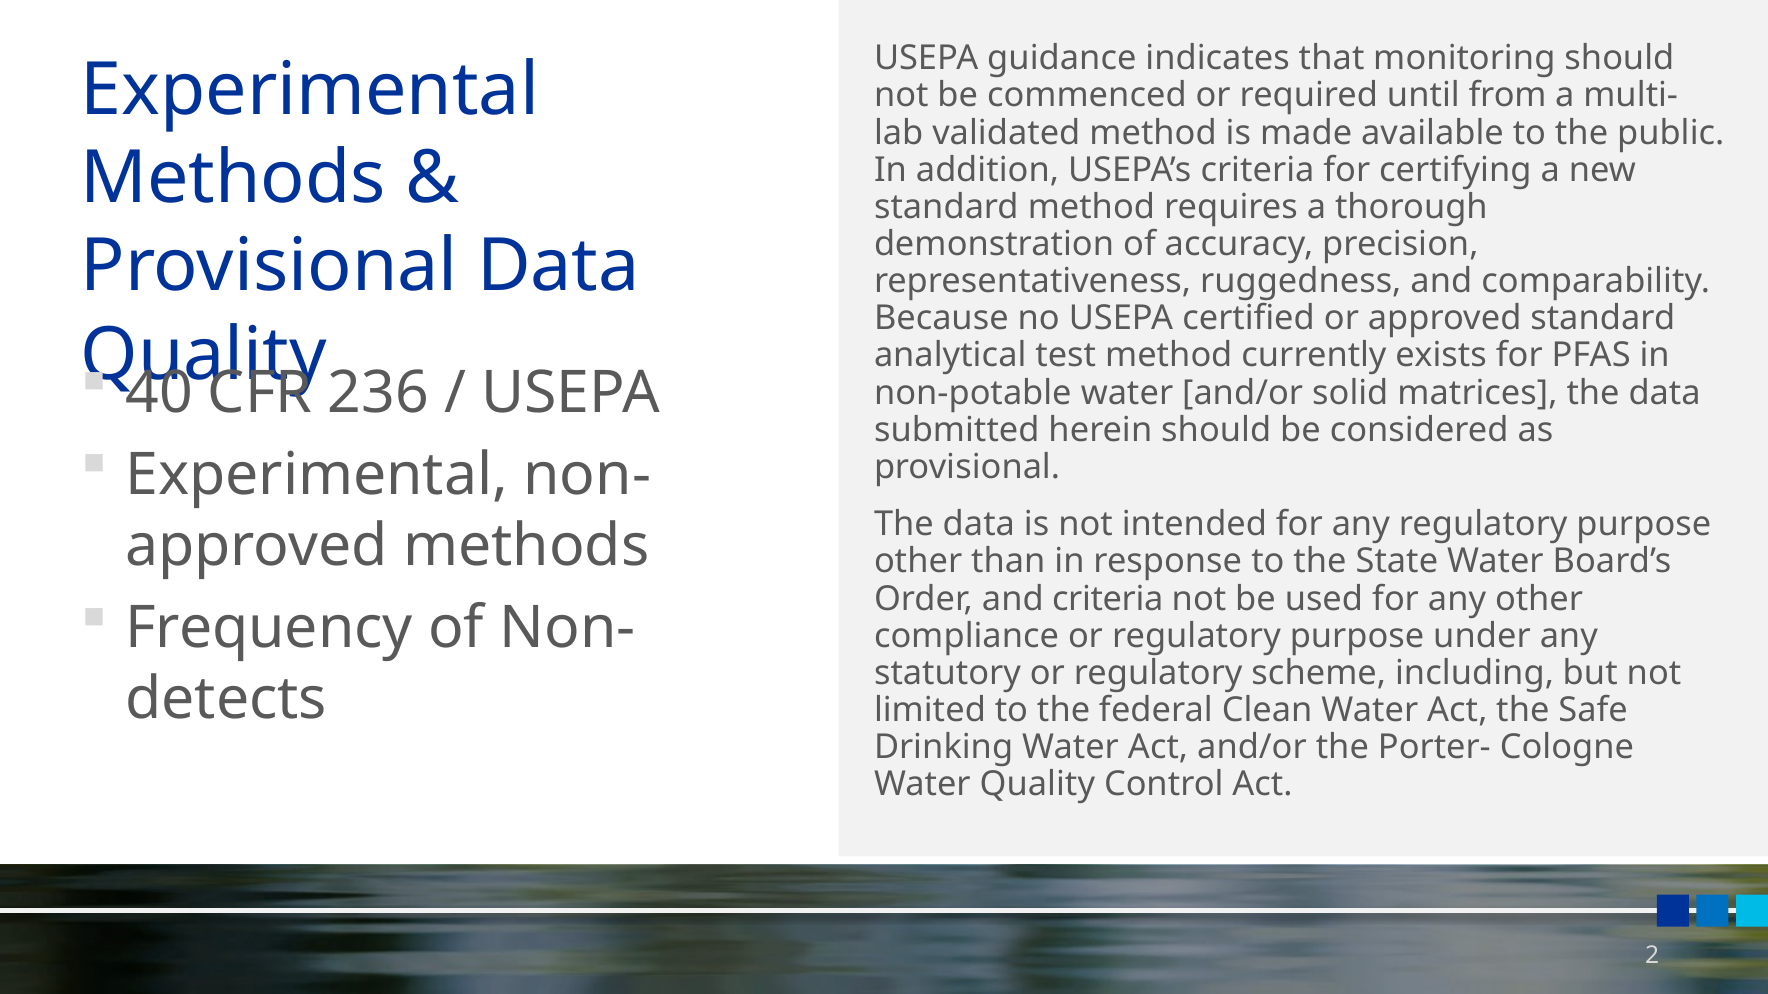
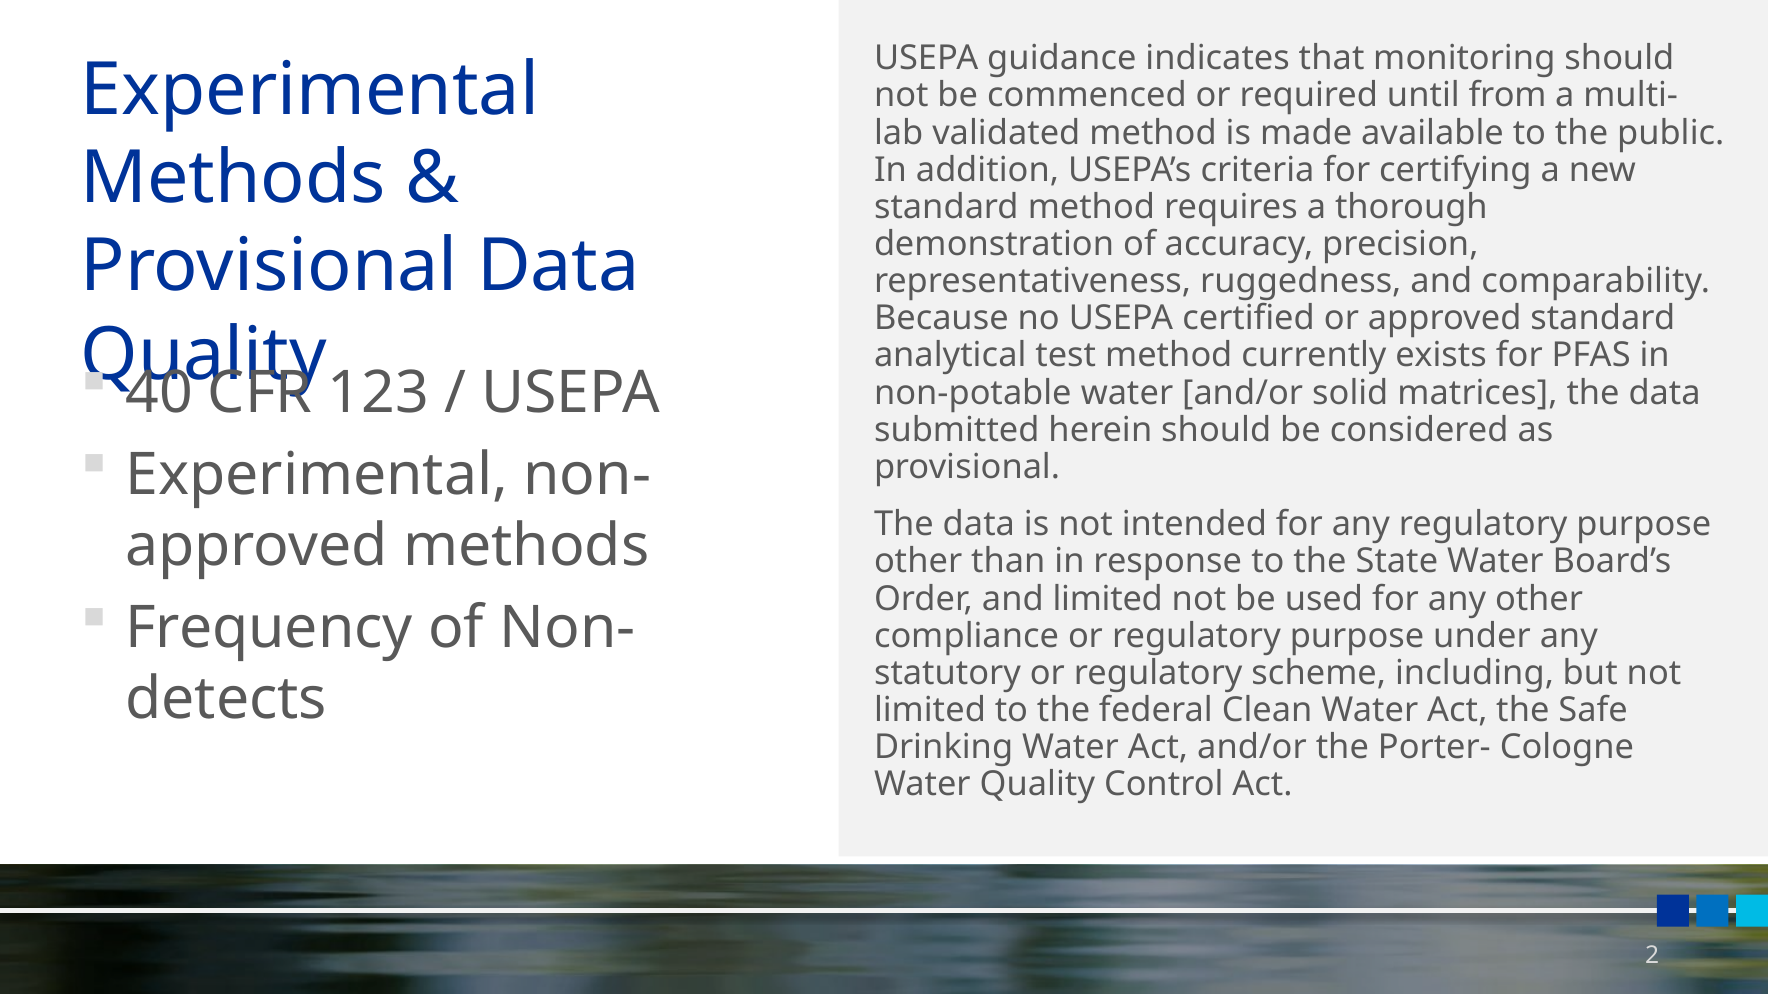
236: 236 -> 123
and criteria: criteria -> limited
